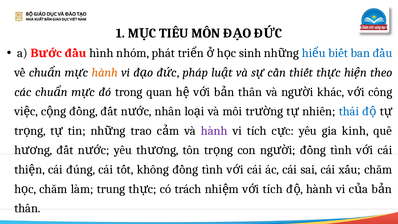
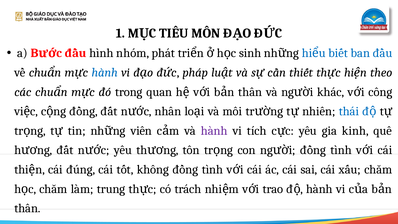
hành at (105, 72) colour: orange -> blue
trao: trao -> viên
tích at (273, 189): tích -> trao
